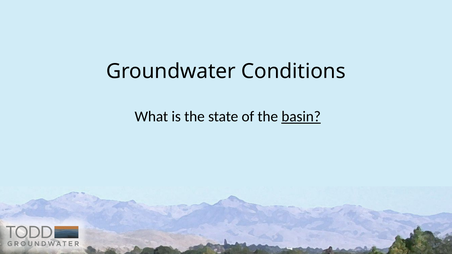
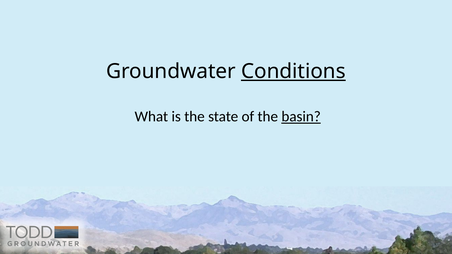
Conditions underline: none -> present
